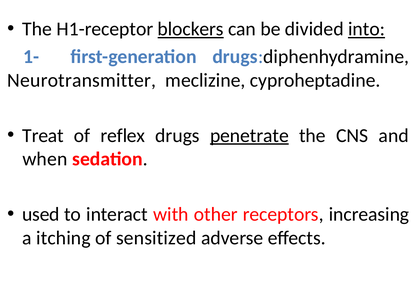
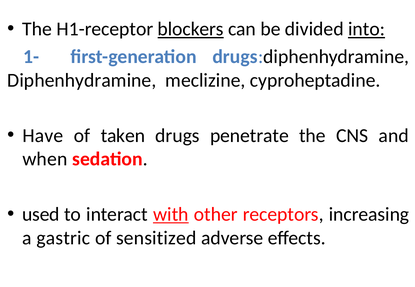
Neurotransmitter: Neurotransmitter -> Diphenhydramine
Treat: Treat -> Have
reflex: reflex -> taken
penetrate underline: present -> none
with underline: none -> present
itching: itching -> gastric
